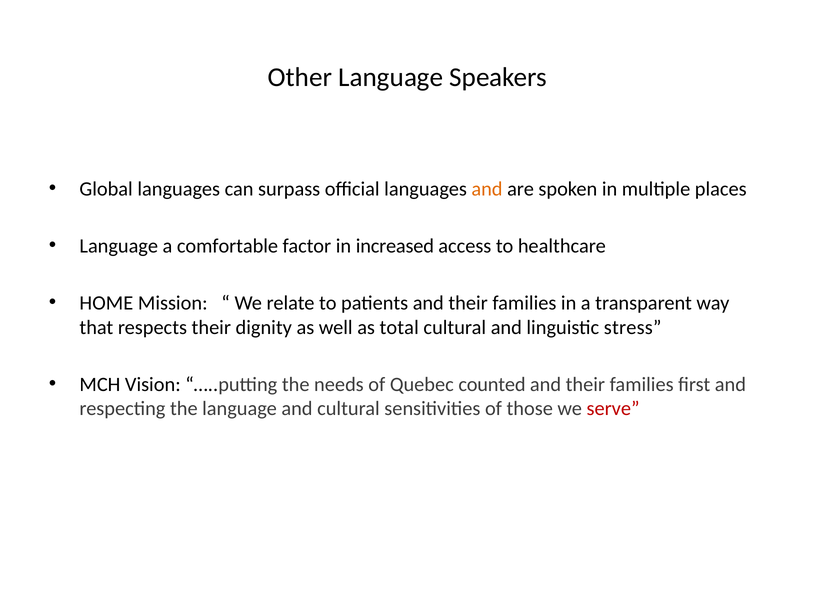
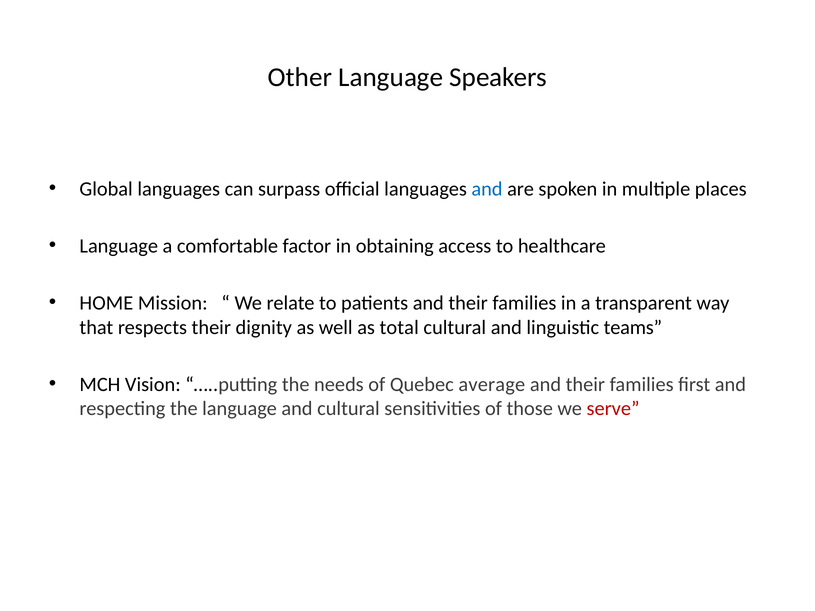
and at (487, 189) colour: orange -> blue
increased: increased -> obtaining
stress: stress -> teams
counted: counted -> average
